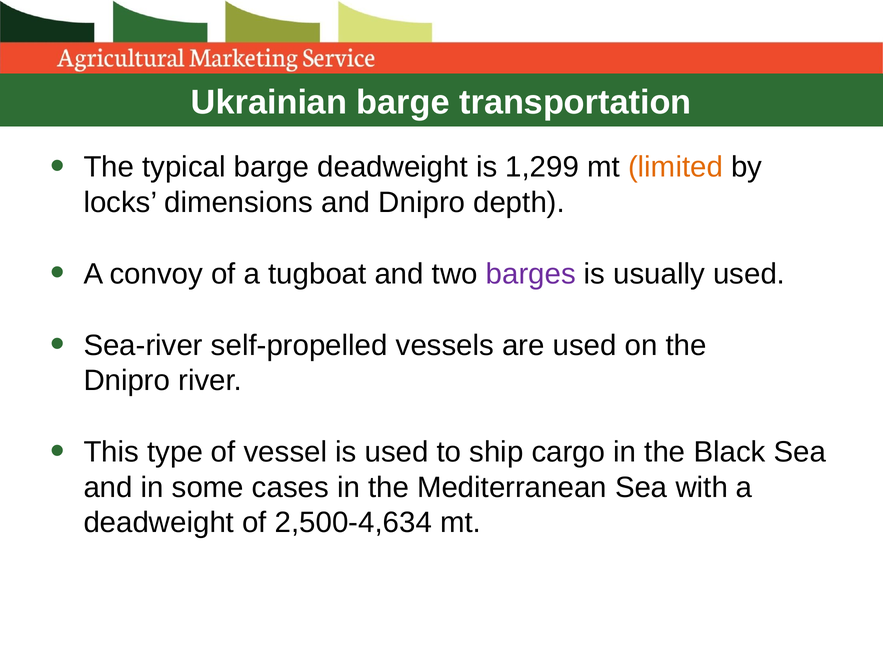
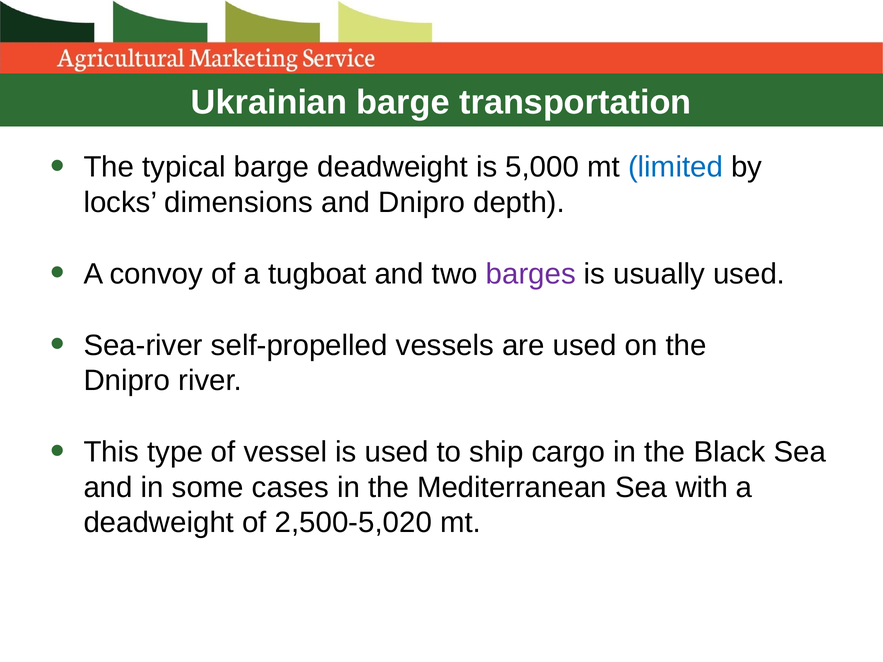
1,299: 1,299 -> 5,000
limited colour: orange -> blue
2,500-4,634: 2,500-4,634 -> 2,500-5,020
